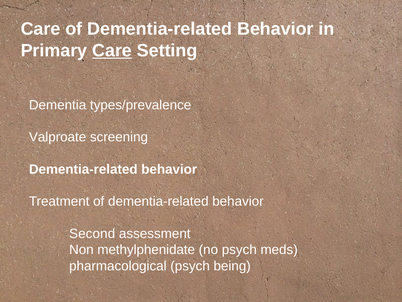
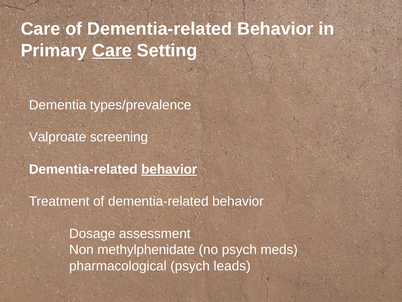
behavior at (169, 169) underline: none -> present
Second: Second -> Dosage
being: being -> leads
